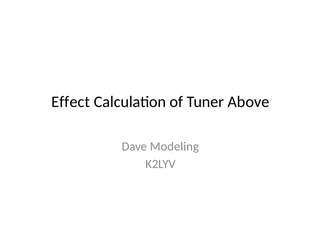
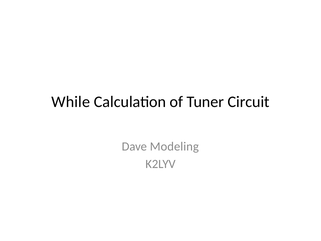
Effect: Effect -> While
Above: Above -> Circuit
